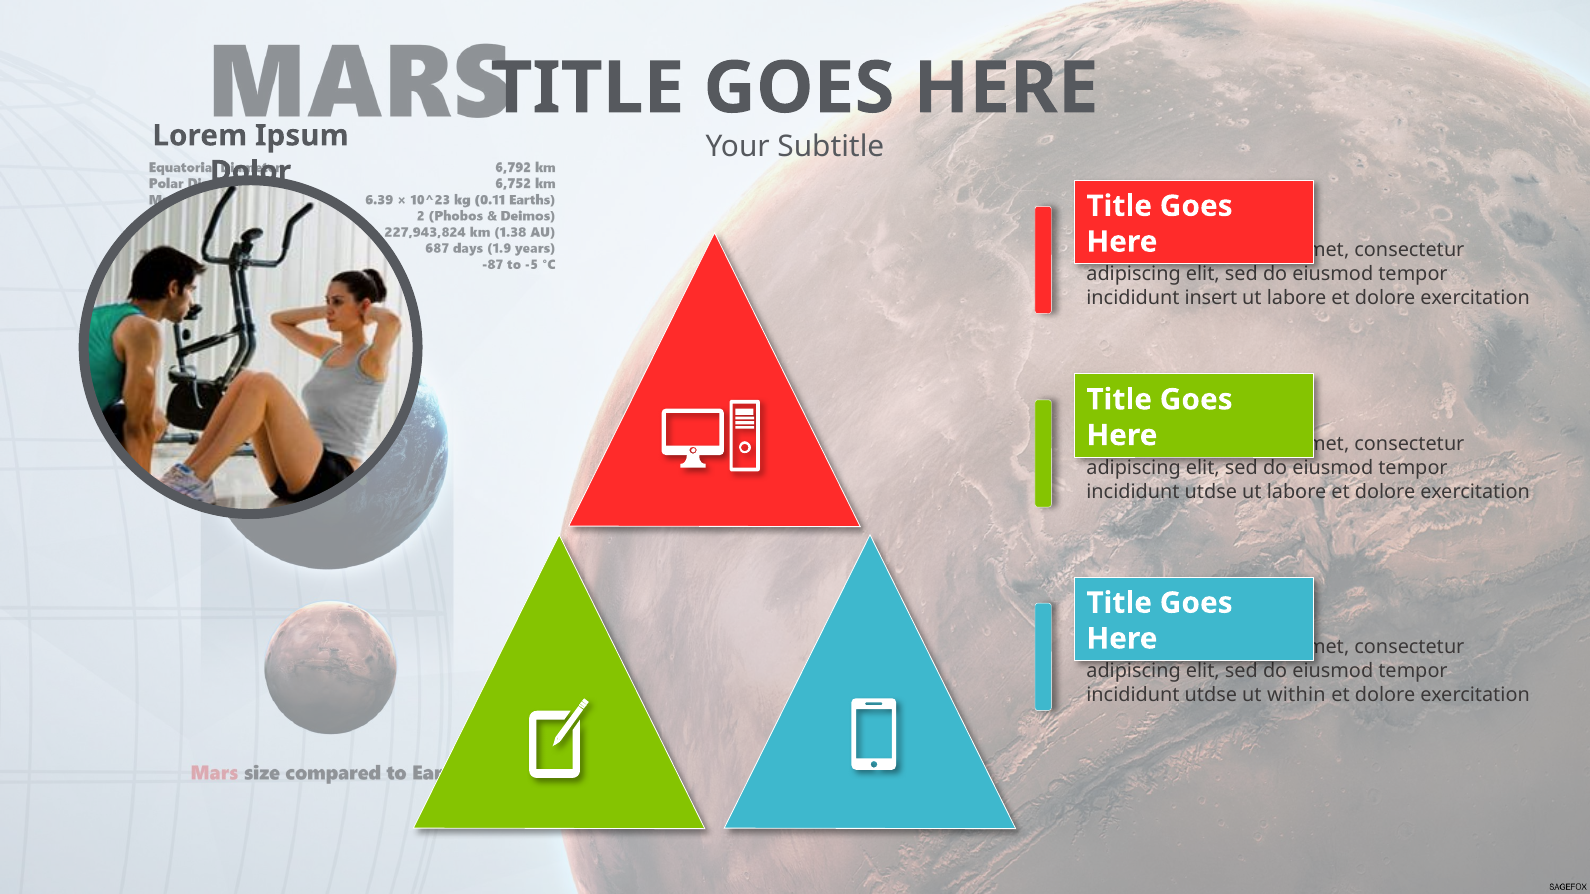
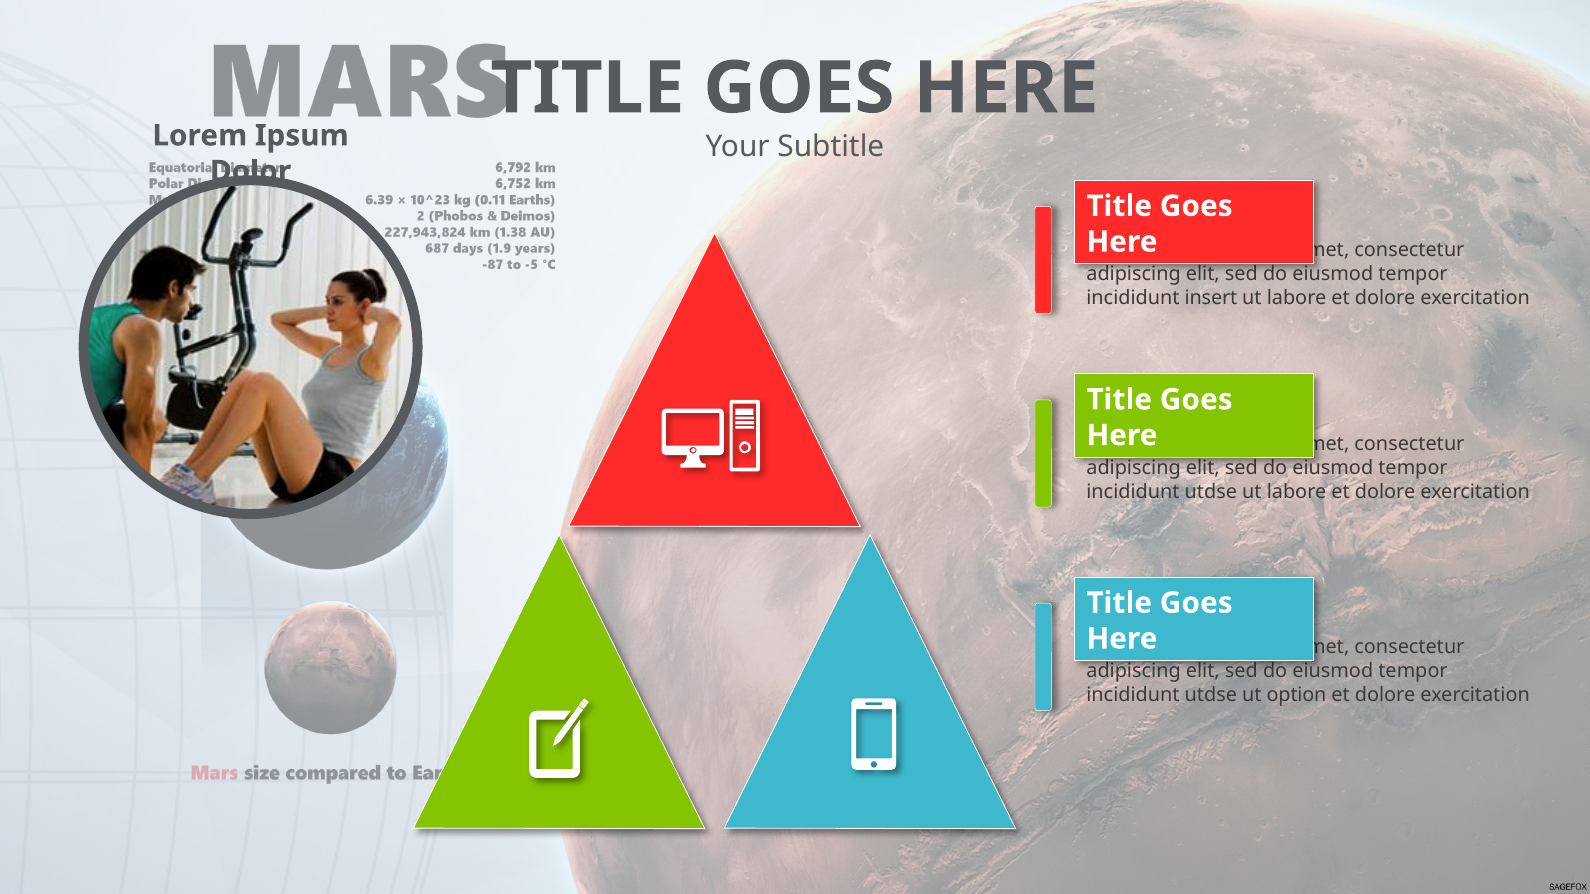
within: within -> option
